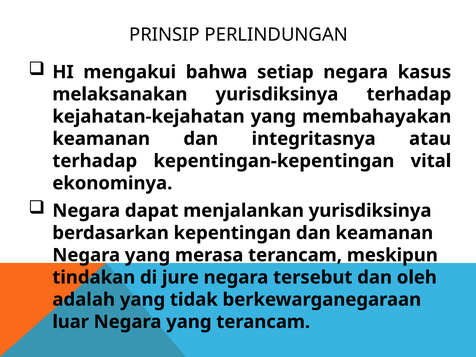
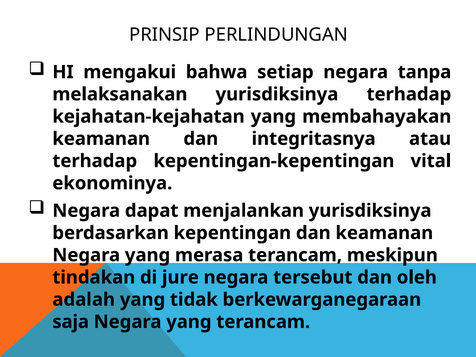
kasus: kasus -> tanpa
luar: luar -> saja
